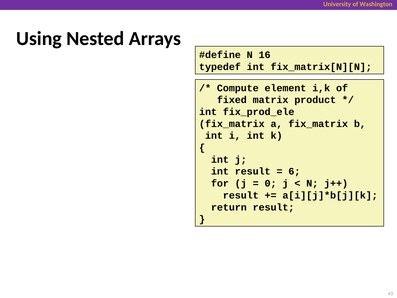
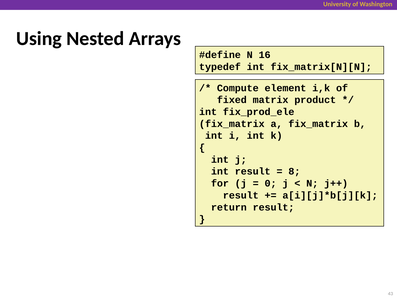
6: 6 -> 8
